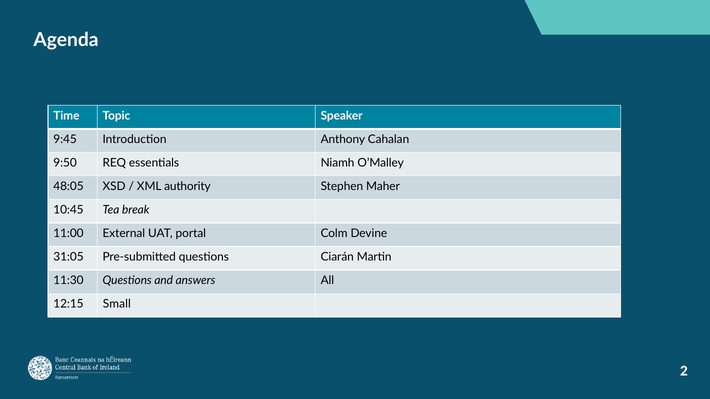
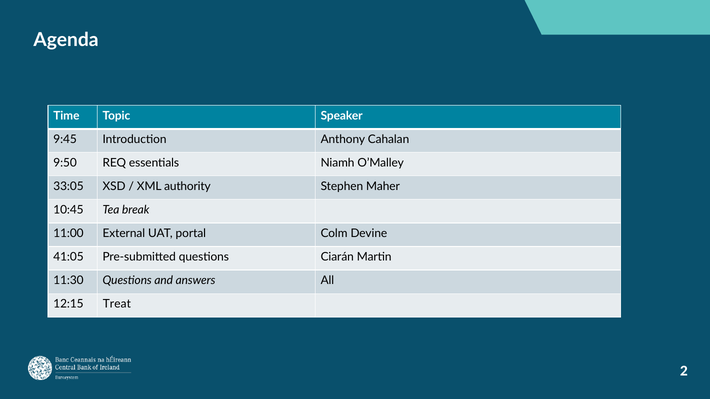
48:05: 48:05 -> 33:05
31:05: 31:05 -> 41:05
Small: Small -> Treat
